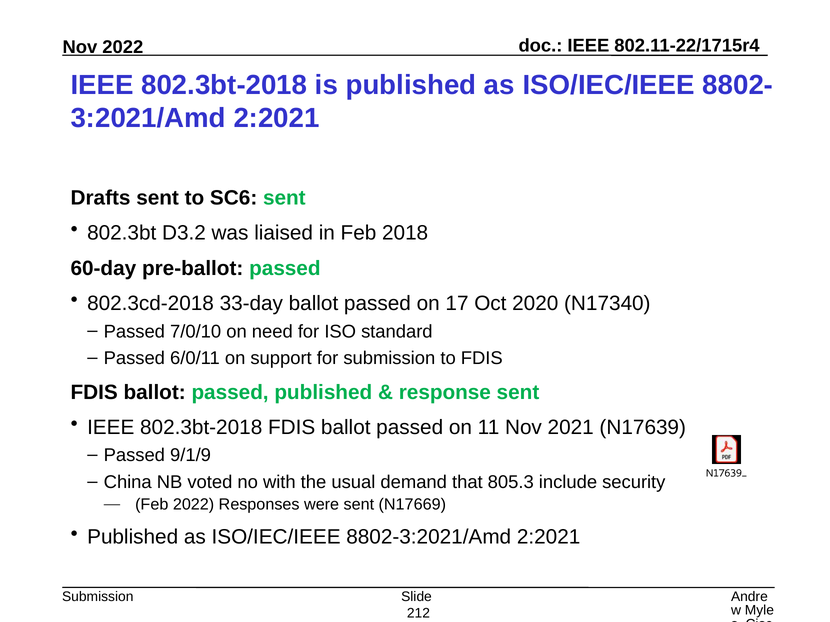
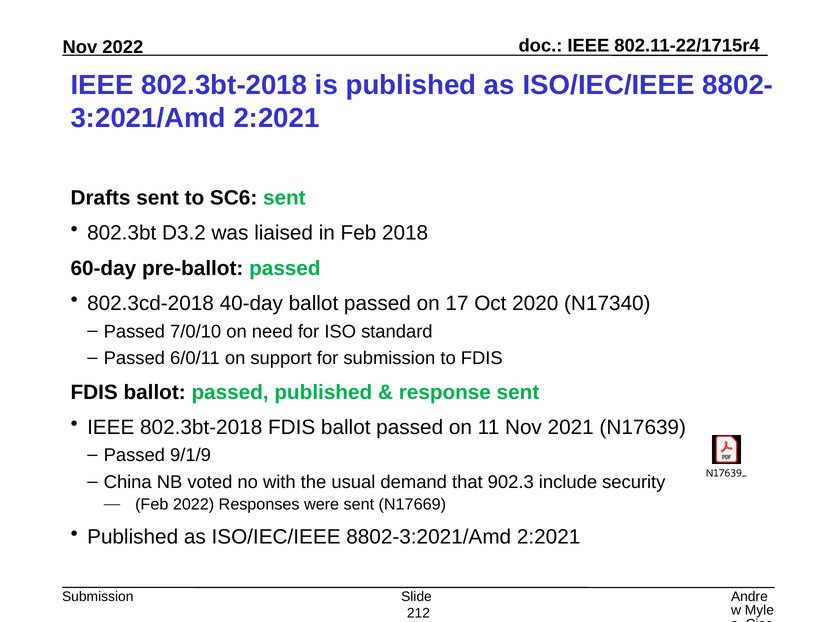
33-day: 33-day -> 40-day
805.3: 805.3 -> 902.3
